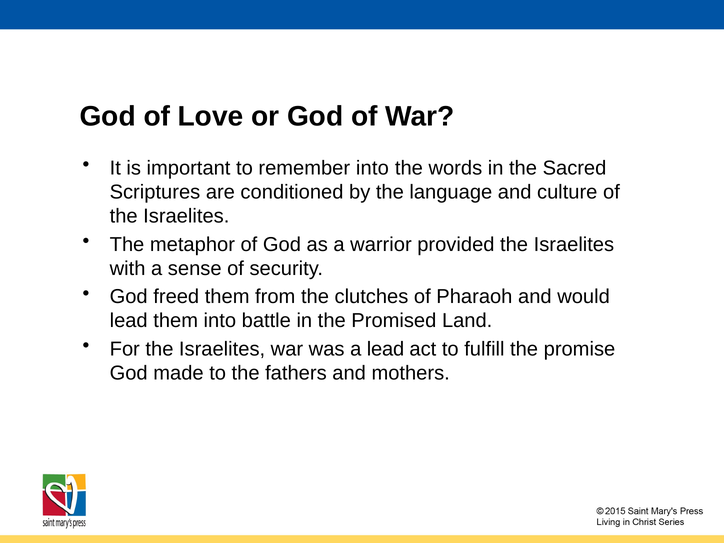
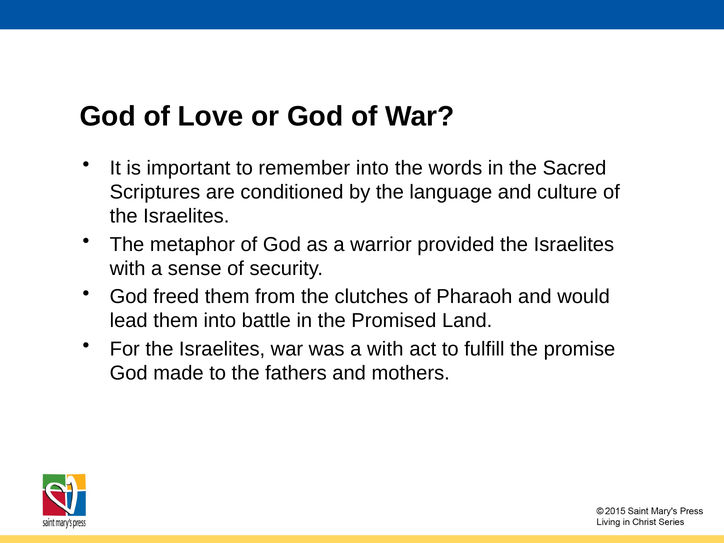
a lead: lead -> with
